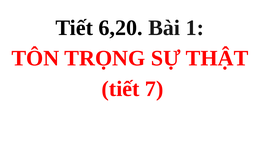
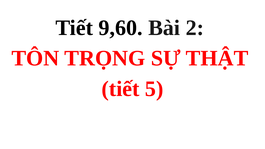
6,20: 6,20 -> 9,60
1: 1 -> 2
7: 7 -> 5
